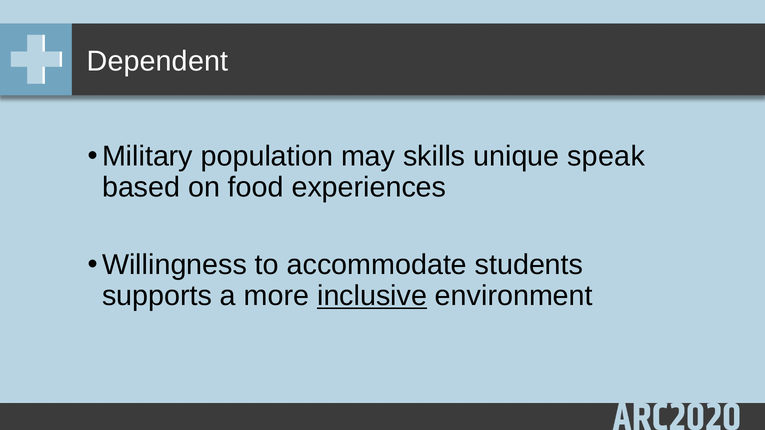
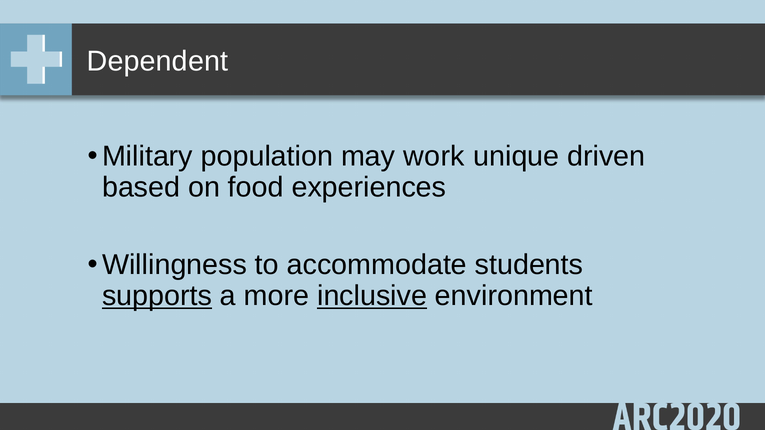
skills: skills -> work
speak: speak -> driven
supports underline: none -> present
